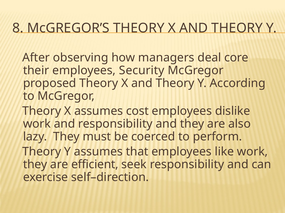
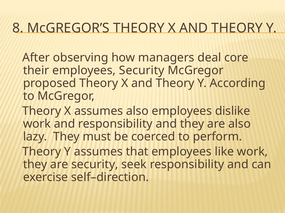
assumes cost: cost -> also
are efficient: efficient -> security
